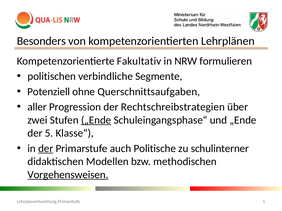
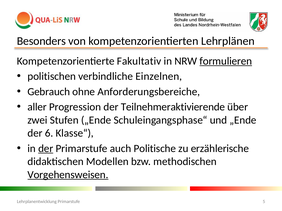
formulieren underline: none -> present
Segmente: Segmente -> Einzelnen
Potenziell: Potenziell -> Gebrauch
Querschnittsaufgaben: Querschnittsaufgaben -> Anforderungsbereiche
Rechtschreibstrategien: Rechtschreibstrategien -> Teilnehmeraktivierende
„Ende at (96, 120) underline: present -> none
der 5: 5 -> 6
schulinterner: schulinterner -> erzählerische
